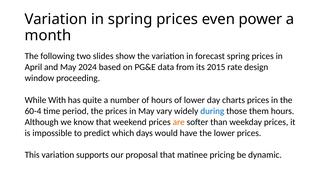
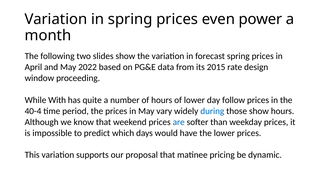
2024: 2024 -> 2022
charts: charts -> follow
60-4: 60-4 -> 40-4
those them: them -> show
are colour: orange -> blue
